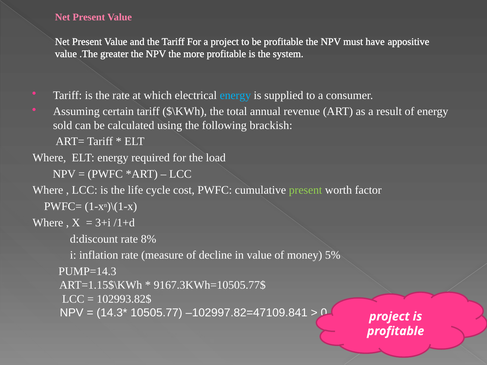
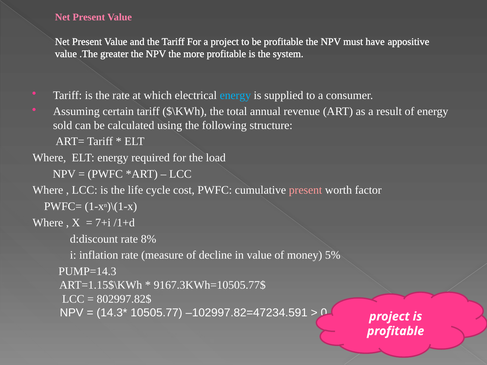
brackish: brackish -> structure
present at (306, 190) colour: light green -> pink
3+i: 3+i -> 7+i
102993.82$: 102993.82$ -> 802997.82$
–102997.82=47109.841: –102997.82=47109.841 -> –102997.82=47234.591
